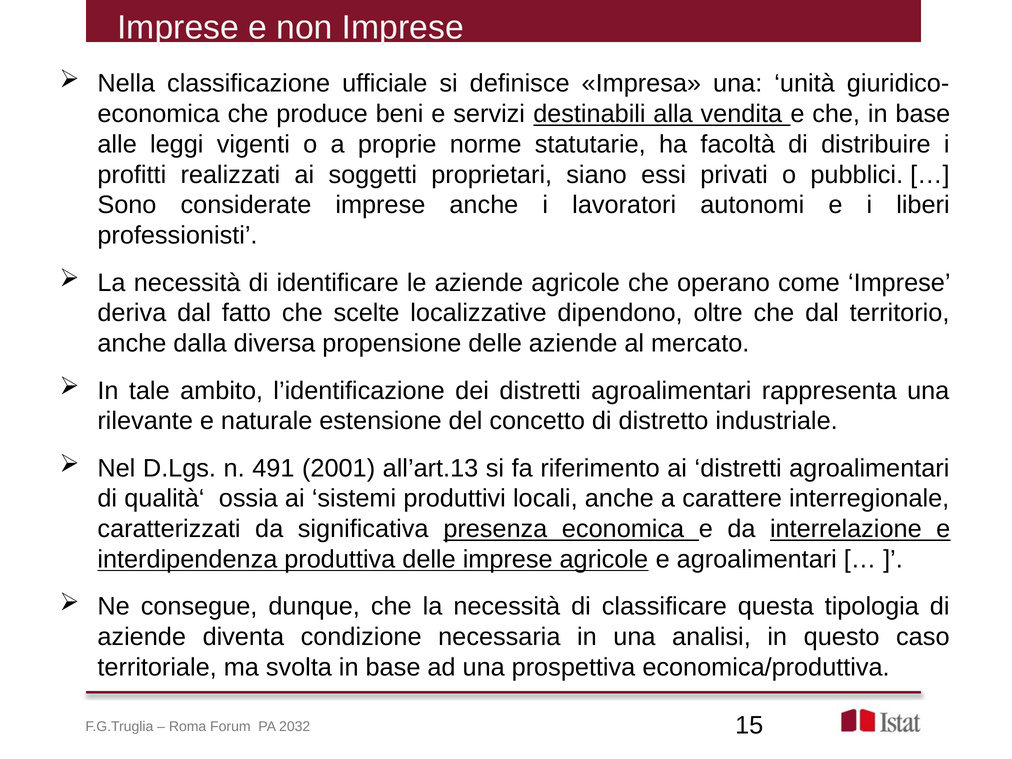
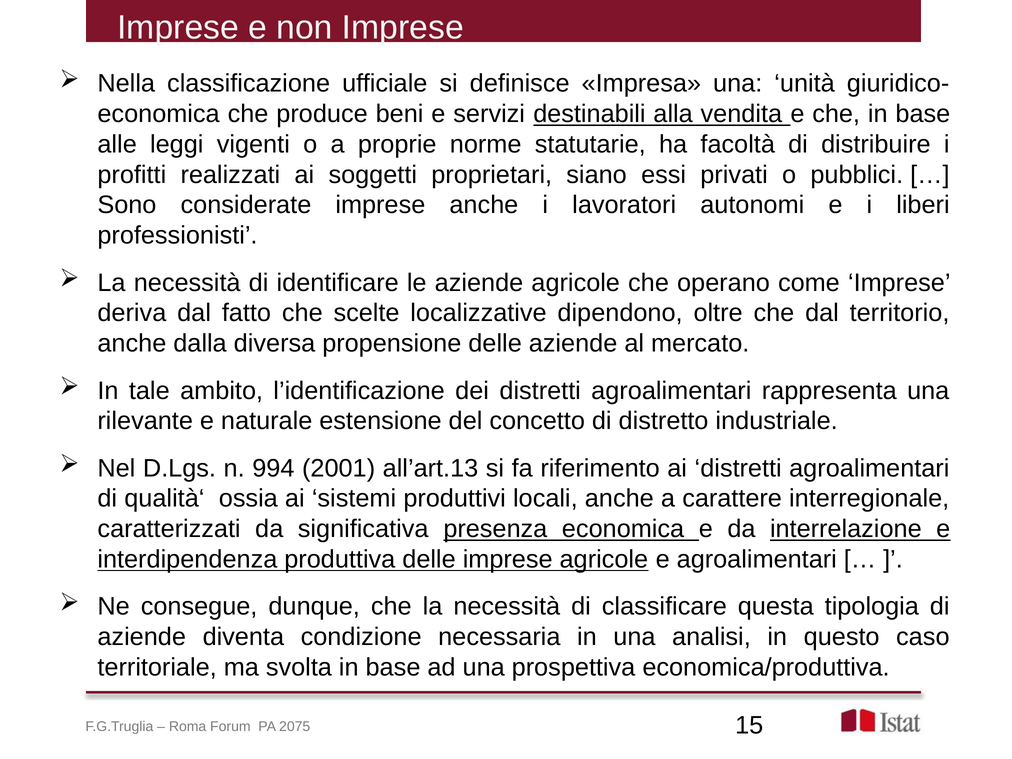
491: 491 -> 994
2032: 2032 -> 2075
